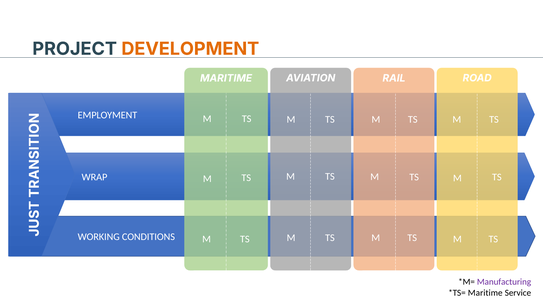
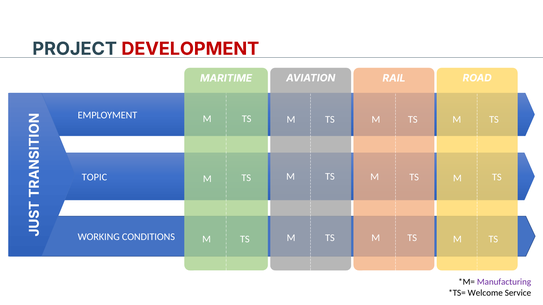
DEVELOPMENT colour: orange -> red
WRAP: WRAP -> TOPIC
Maritime at (485, 293): Maritime -> Welcome
